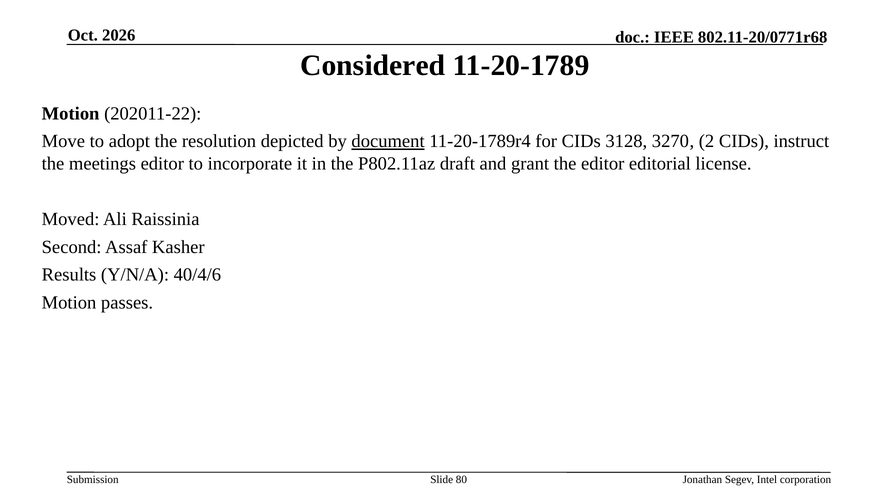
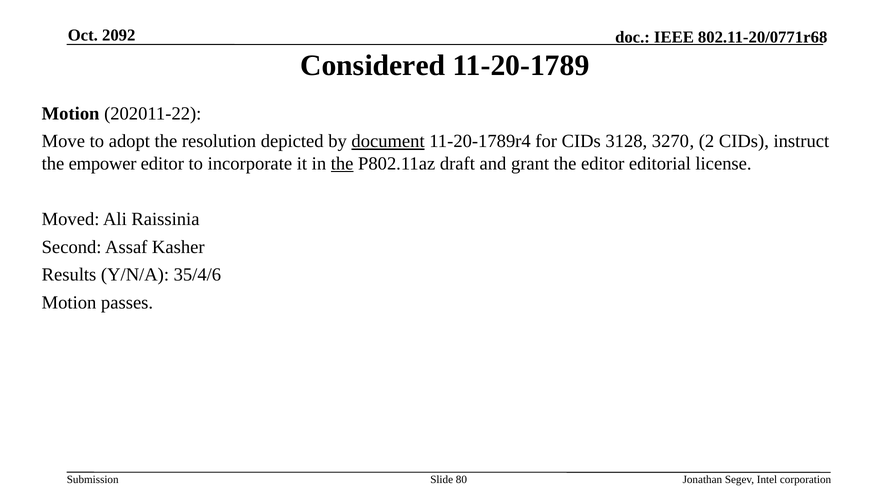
2026: 2026 -> 2092
meetings: meetings -> empower
the at (342, 164) underline: none -> present
40/4/6: 40/4/6 -> 35/4/6
